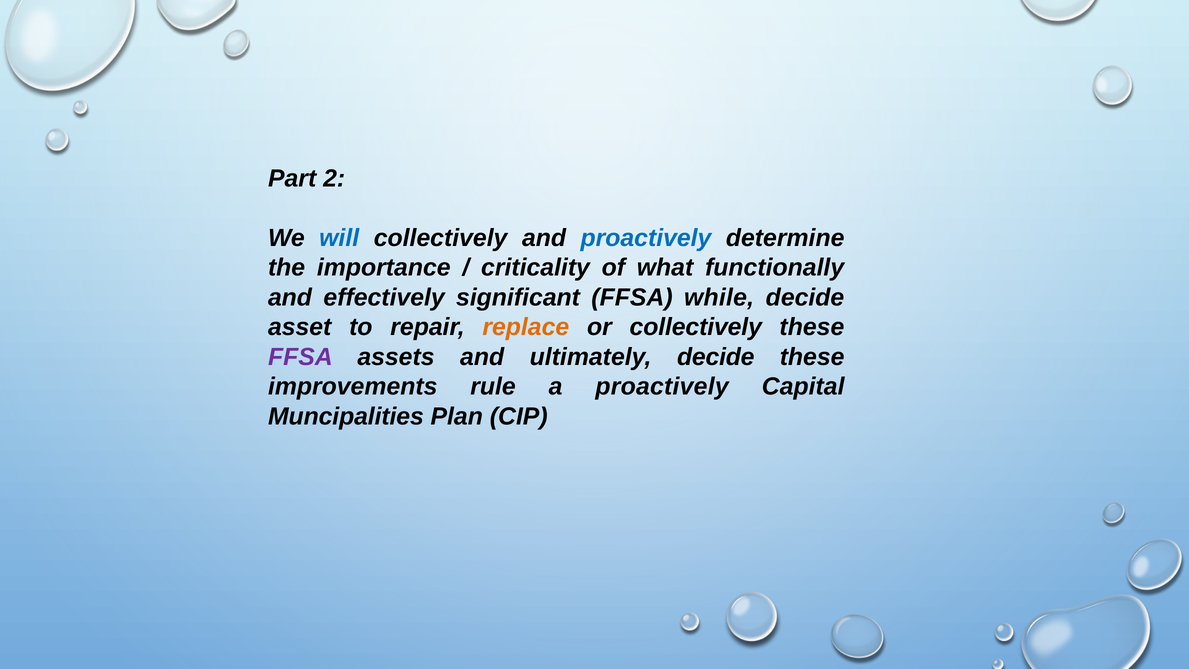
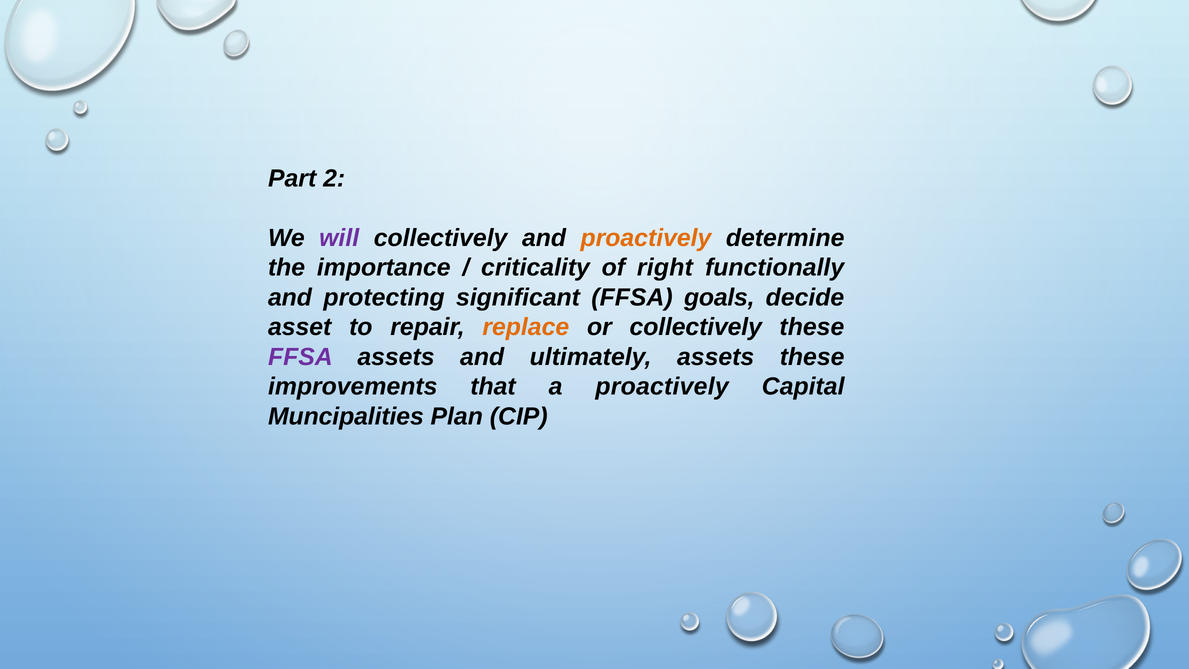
will colour: blue -> purple
proactively at (646, 238) colour: blue -> orange
what: what -> right
effectively: effectively -> protecting
while: while -> goals
ultimately decide: decide -> assets
rule: rule -> that
